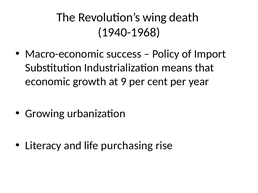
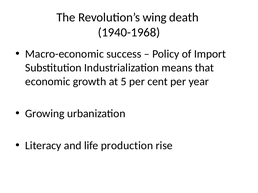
9: 9 -> 5
purchasing: purchasing -> production
